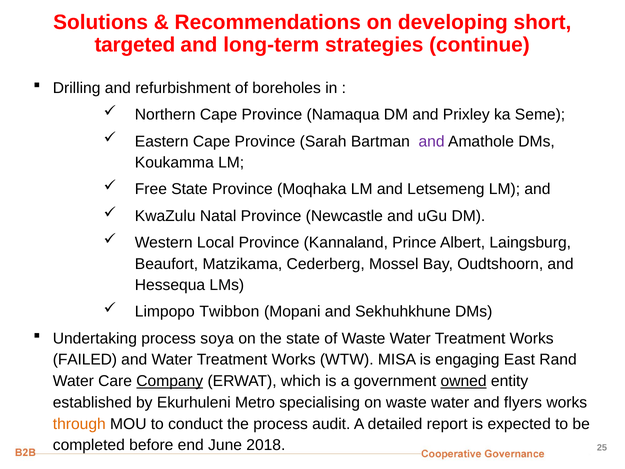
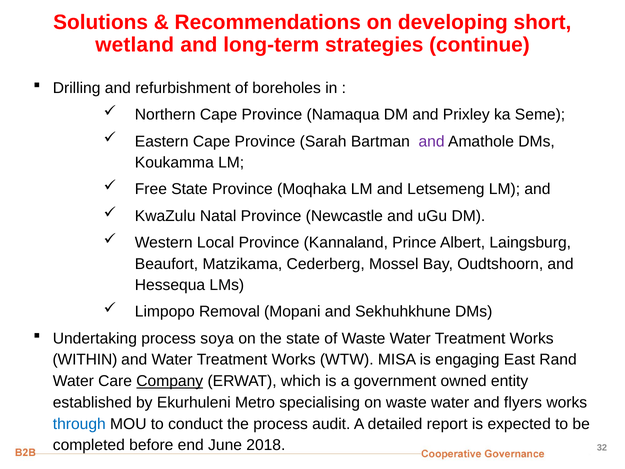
targeted: targeted -> wetland
Twibbon: Twibbon -> Removal
FAILED: FAILED -> WITHIN
owned underline: present -> none
through colour: orange -> blue
25: 25 -> 32
